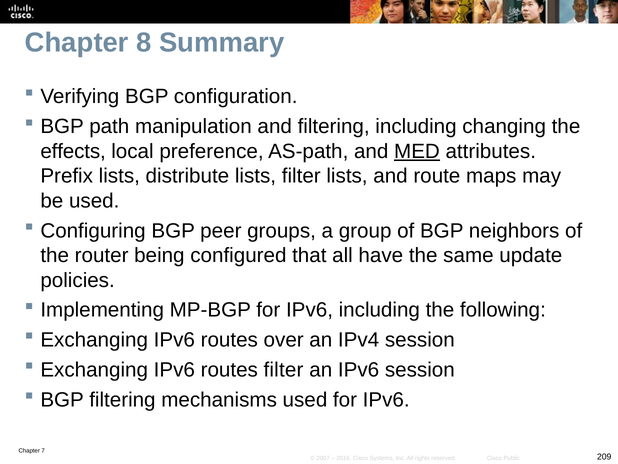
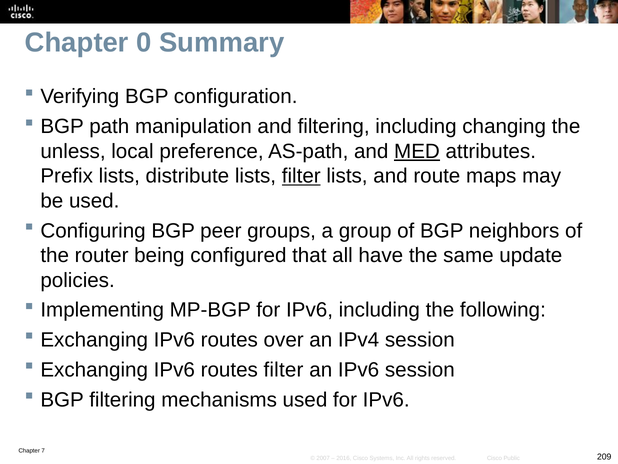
8: 8 -> 0
effects: effects -> unless
filter at (301, 176) underline: none -> present
